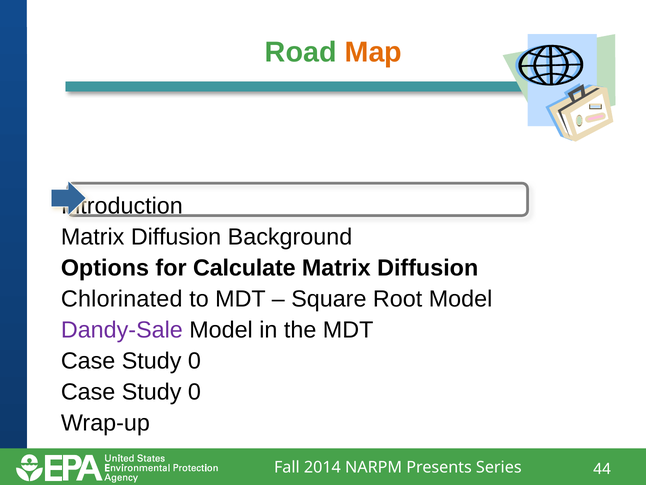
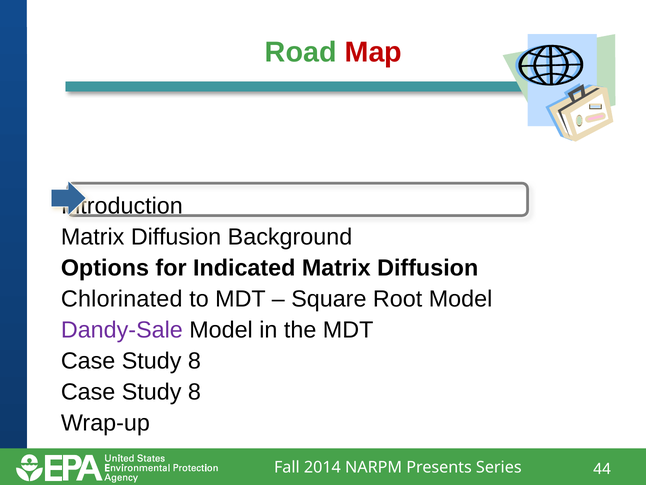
Map colour: orange -> red
Calculate: Calculate -> Indicated
0 at (194, 361): 0 -> 8
0 at (194, 392): 0 -> 8
